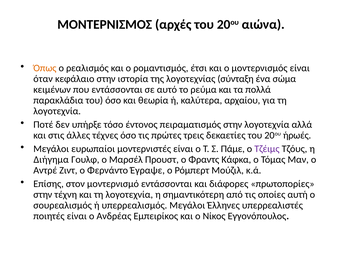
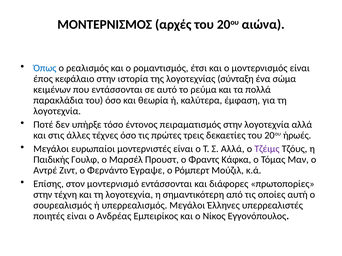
Όπως colour: orange -> blue
όταν: όταν -> έπος
αρχαίου: αρχαίου -> έμφαση
Σ Πάμε: Πάμε -> Αλλά
Διήγημα: Διήγημα -> Παιδικής
